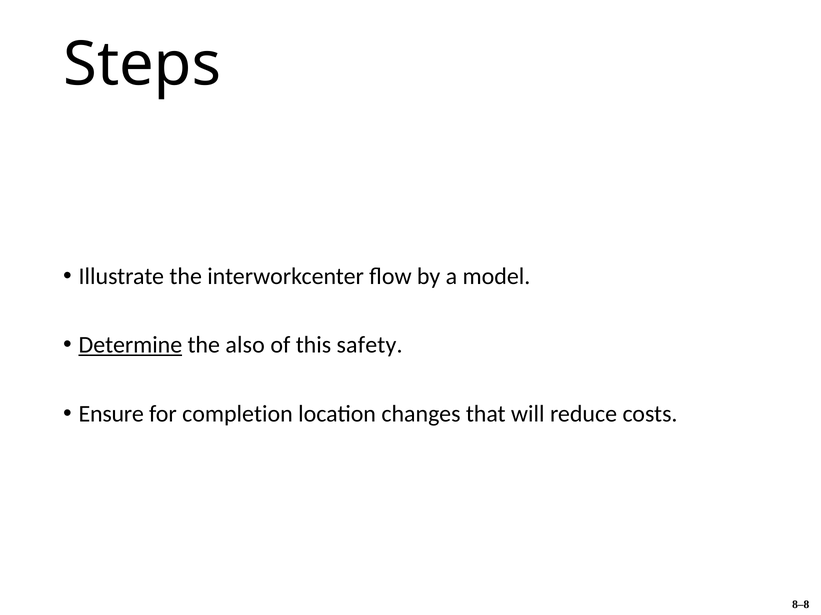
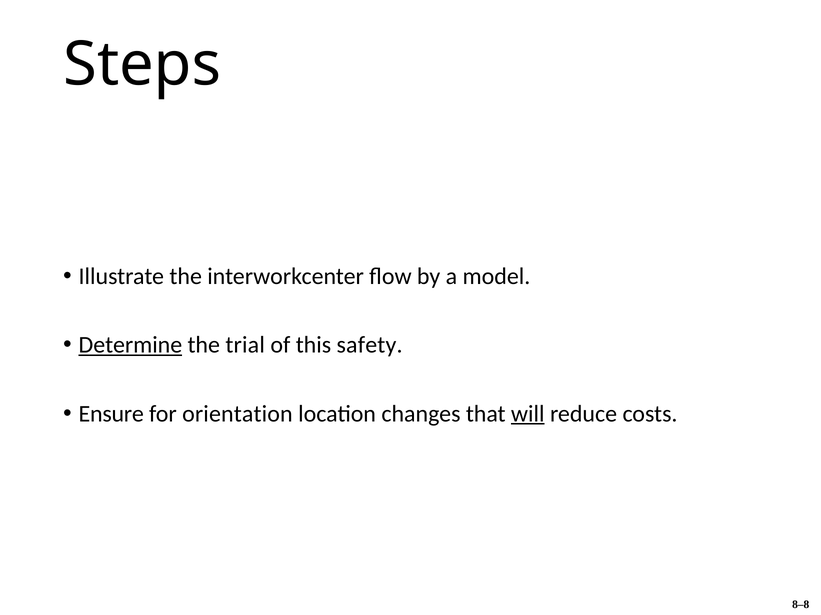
also: also -> trial
completion: completion -> orientation
will underline: none -> present
